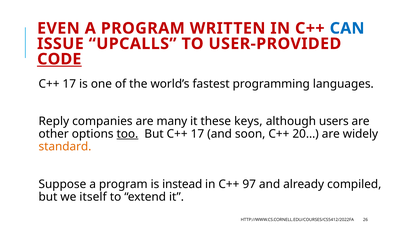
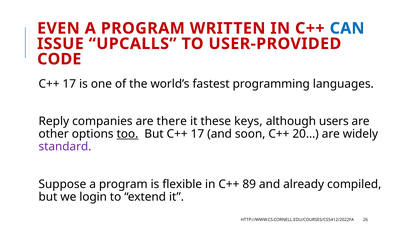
CODE underline: present -> none
many: many -> there
standard colour: orange -> purple
instead: instead -> flexible
97: 97 -> 89
itself: itself -> login
